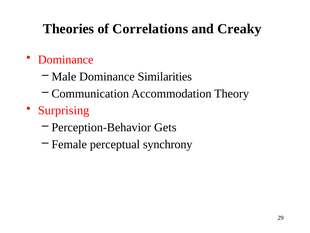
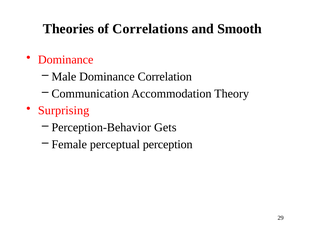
Creaky: Creaky -> Smooth
Similarities: Similarities -> Correlation
synchrony: synchrony -> perception
